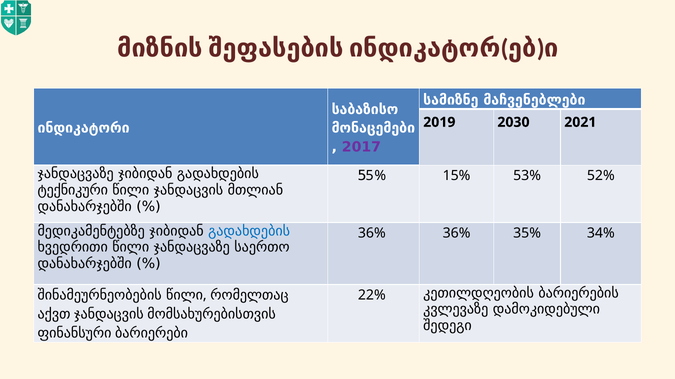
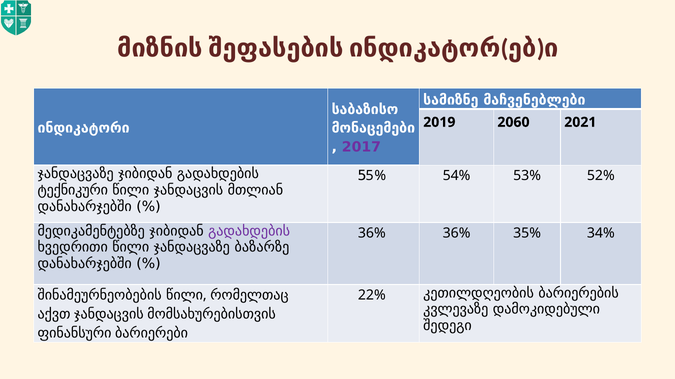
2030: 2030 -> 2060
15%: 15% -> 54%
გადახდების at (249, 231) colour: blue -> purple
საერთო: საერთო -> ბაზარზე
